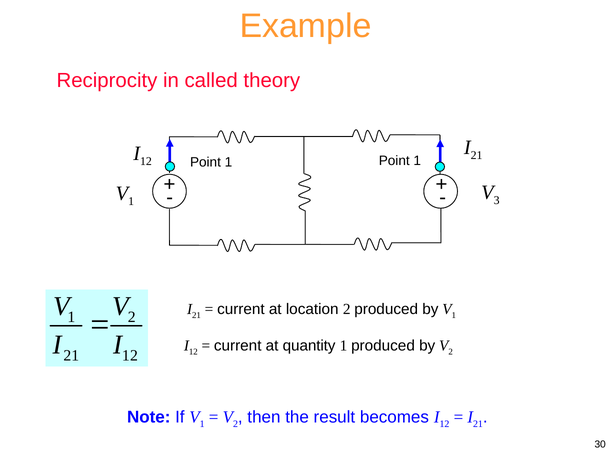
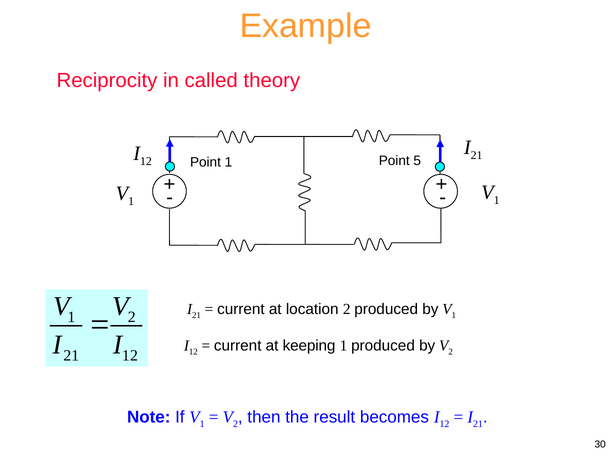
1 Point 1: 1 -> 5
3 at (497, 200): 3 -> 1
quantity: quantity -> keeping
